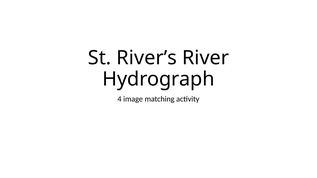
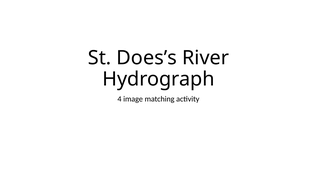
River’s: River’s -> Does’s
